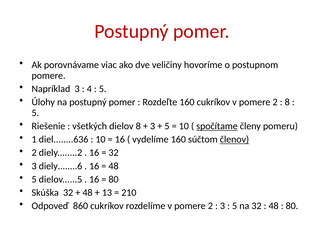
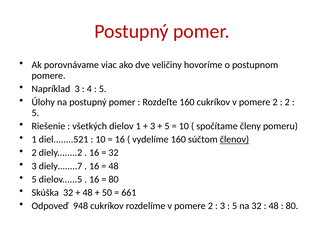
8 at (287, 102): 8 -> 2
dielov 8: 8 -> 1
spočítame underline: present -> none
diel........636: diel........636 -> diel........521
diely........6: diely........6 -> diely........7
13: 13 -> 50
210: 210 -> 661
860: 860 -> 948
